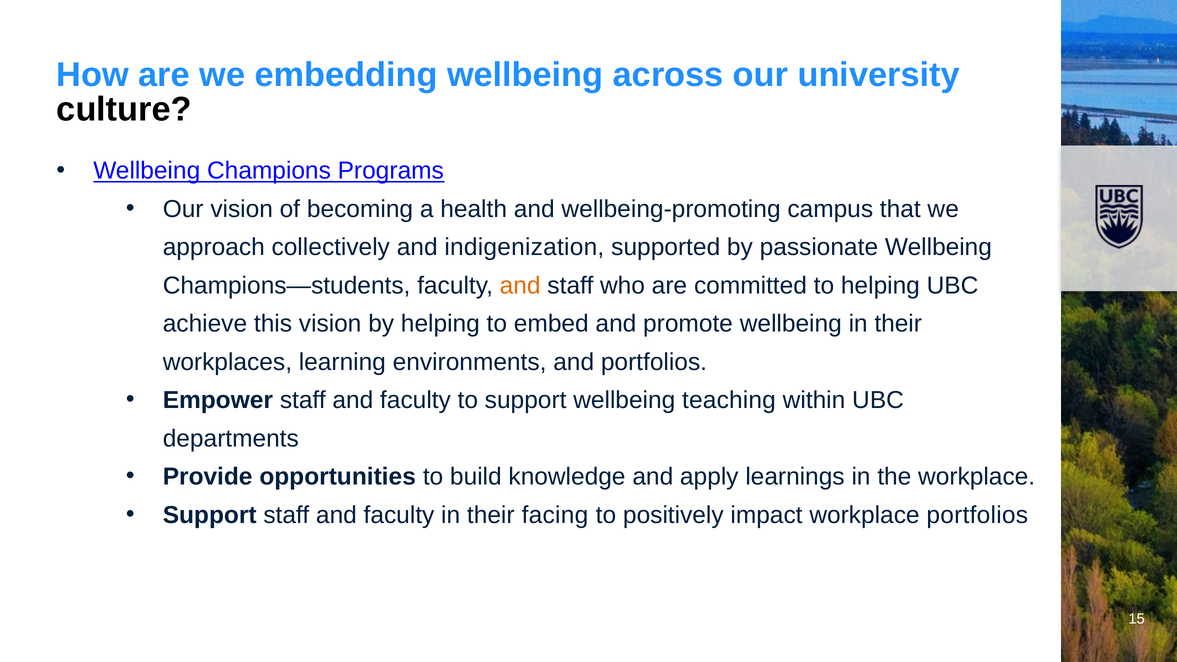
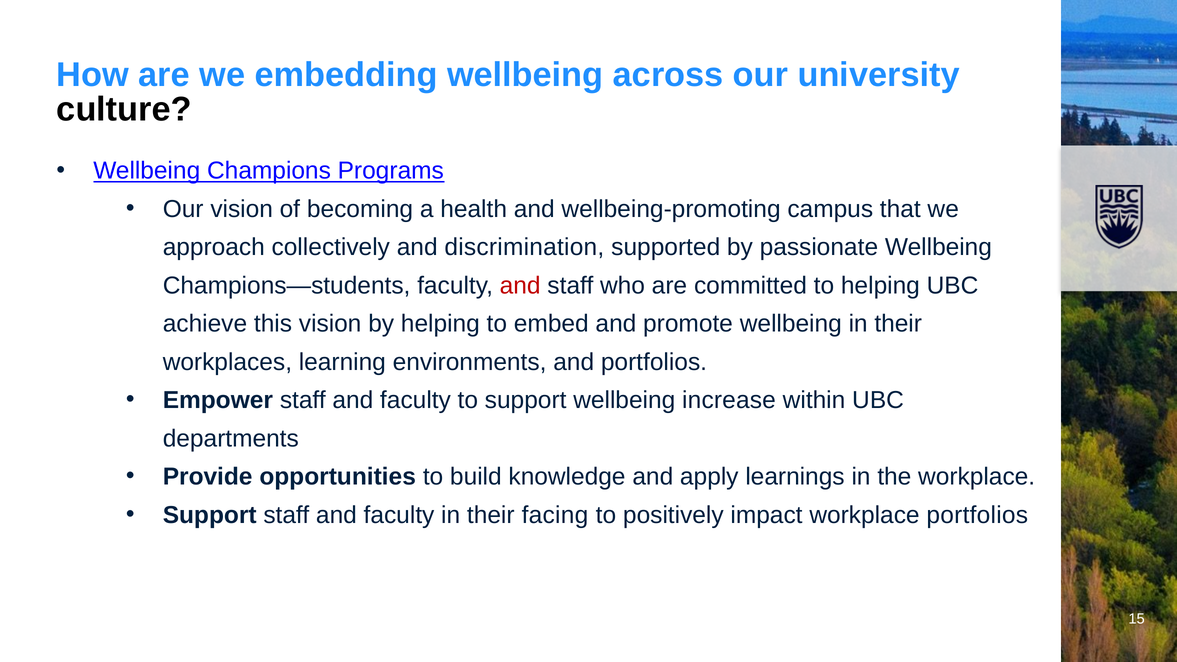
indigenization: indigenization -> discrimination
and at (520, 286) colour: orange -> red
teaching: teaching -> increase
